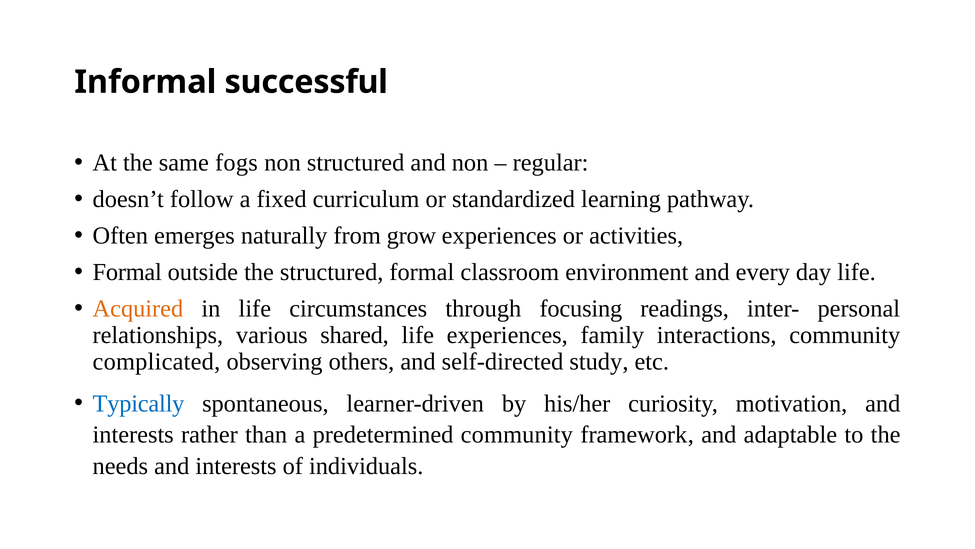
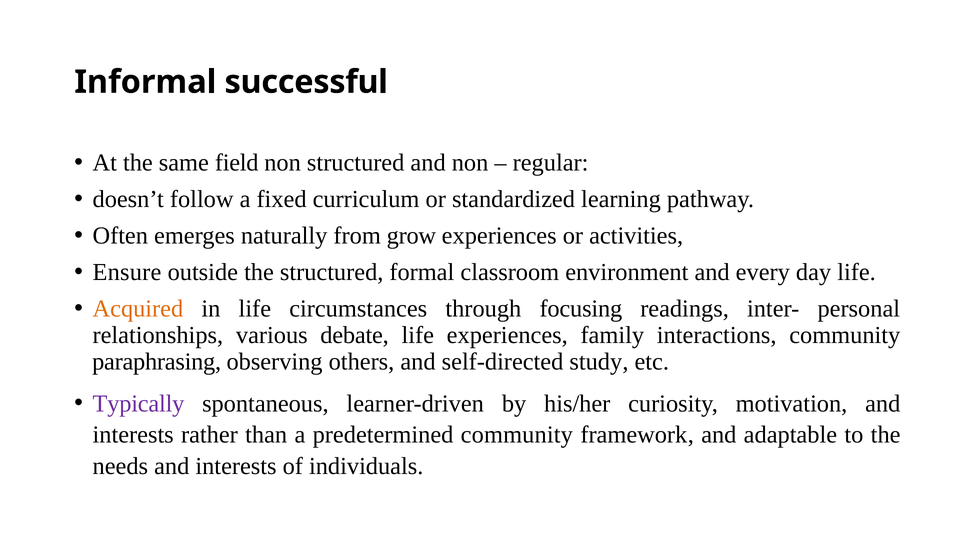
fogs: fogs -> field
Formal at (127, 272): Formal -> Ensure
shared: shared -> debate
complicated: complicated -> paraphrasing
Typically colour: blue -> purple
